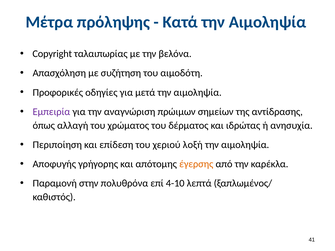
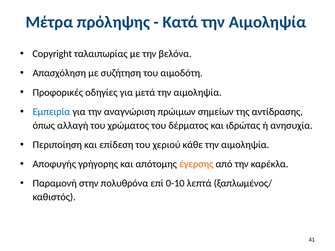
Εμπειρία colour: purple -> blue
λοξή: λοξή -> κάθε
4-10: 4-10 -> 0-10
